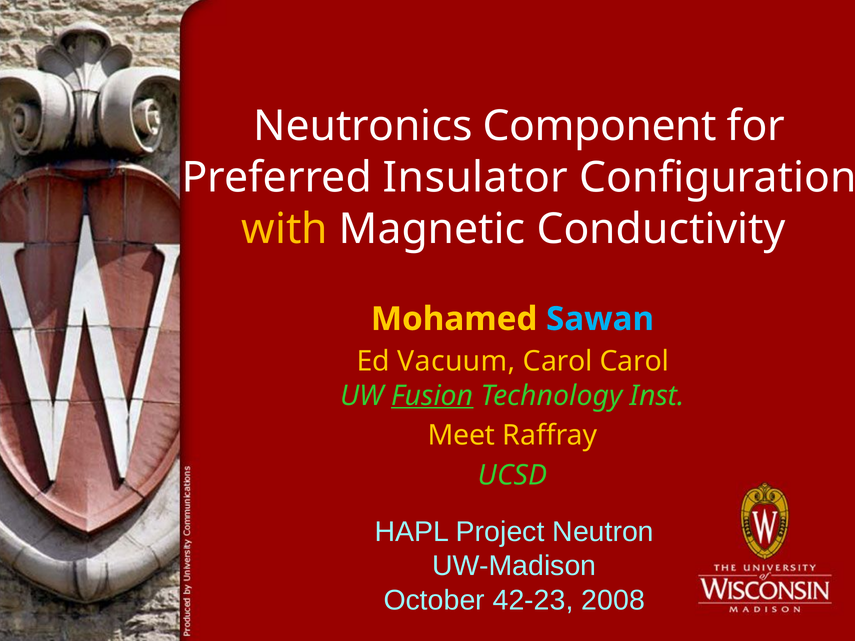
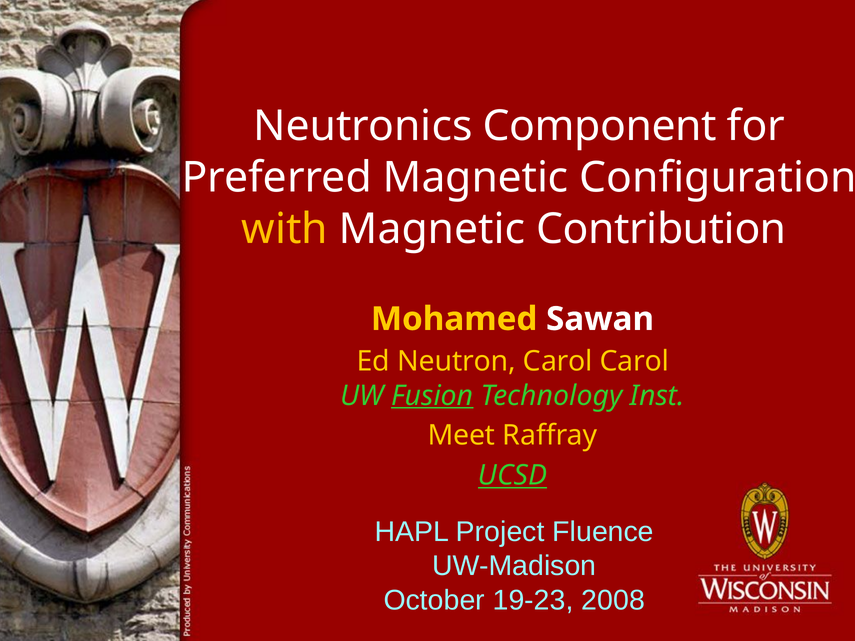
Preferred Insulator: Insulator -> Magnetic
Conductivity: Conductivity -> Contribution
Sawan colour: light blue -> white
Vacuum: Vacuum -> Neutron
UCSD underline: none -> present
Neutron: Neutron -> Fluence
42-23: 42-23 -> 19-23
